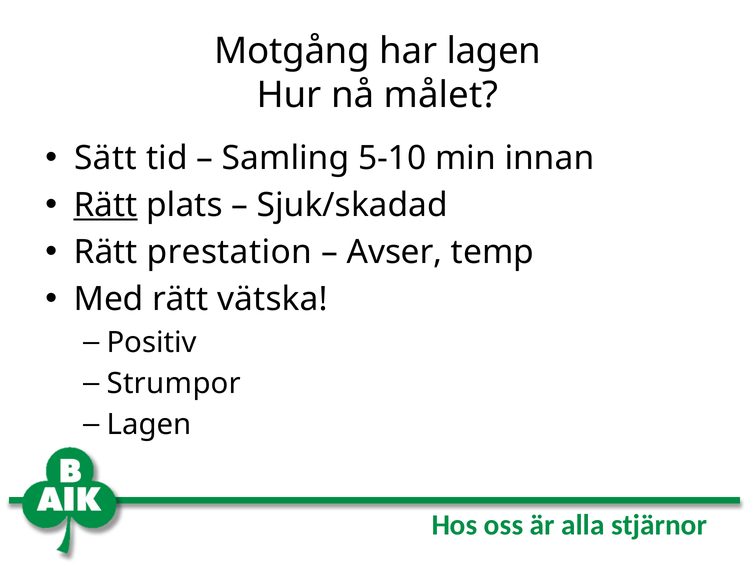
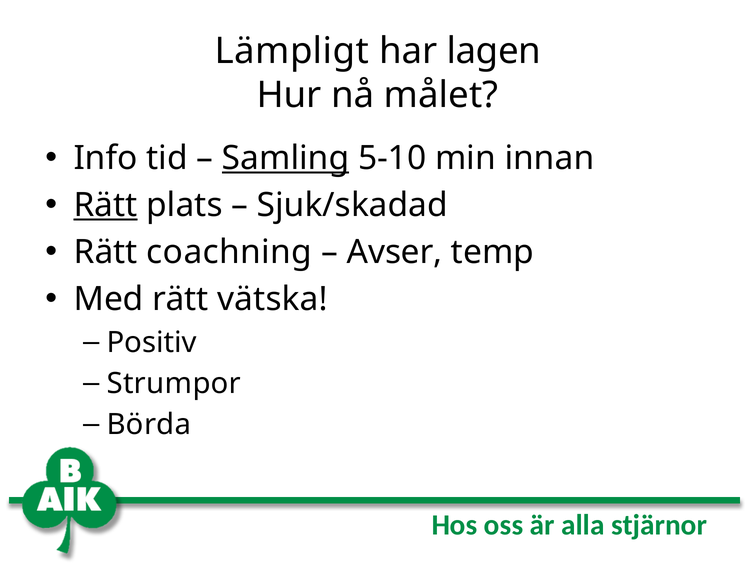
Motgång: Motgång -> Lämpligt
Sätt: Sätt -> Info
Samling underline: none -> present
prestation: prestation -> coachning
Lagen at (149, 425): Lagen -> Börda
